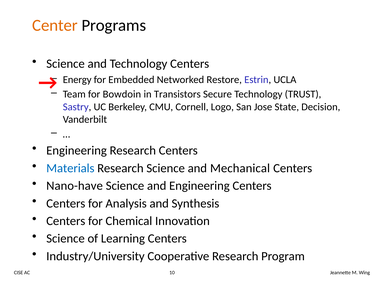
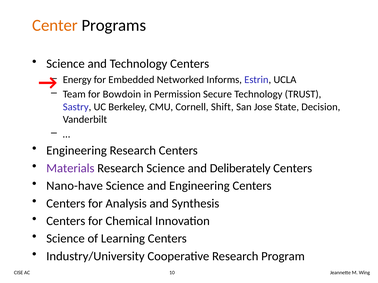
Restore: Restore -> Informs
Transistors: Transistors -> Permission
Logo: Logo -> Shift
Materials colour: blue -> purple
Mechanical: Mechanical -> Deliberately
